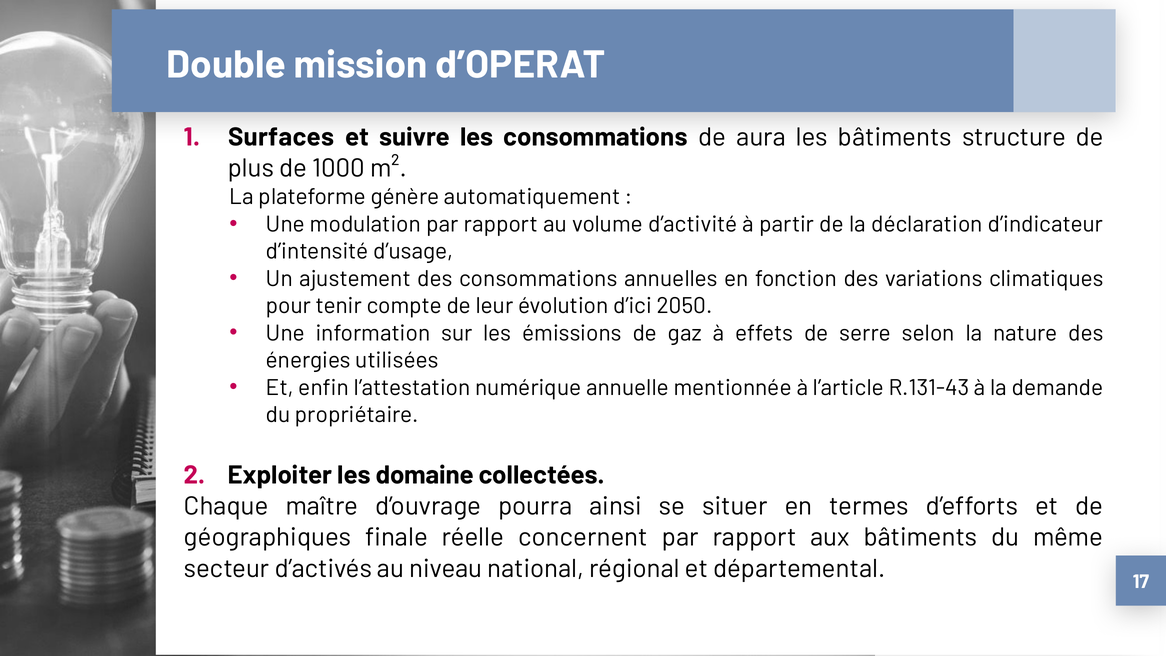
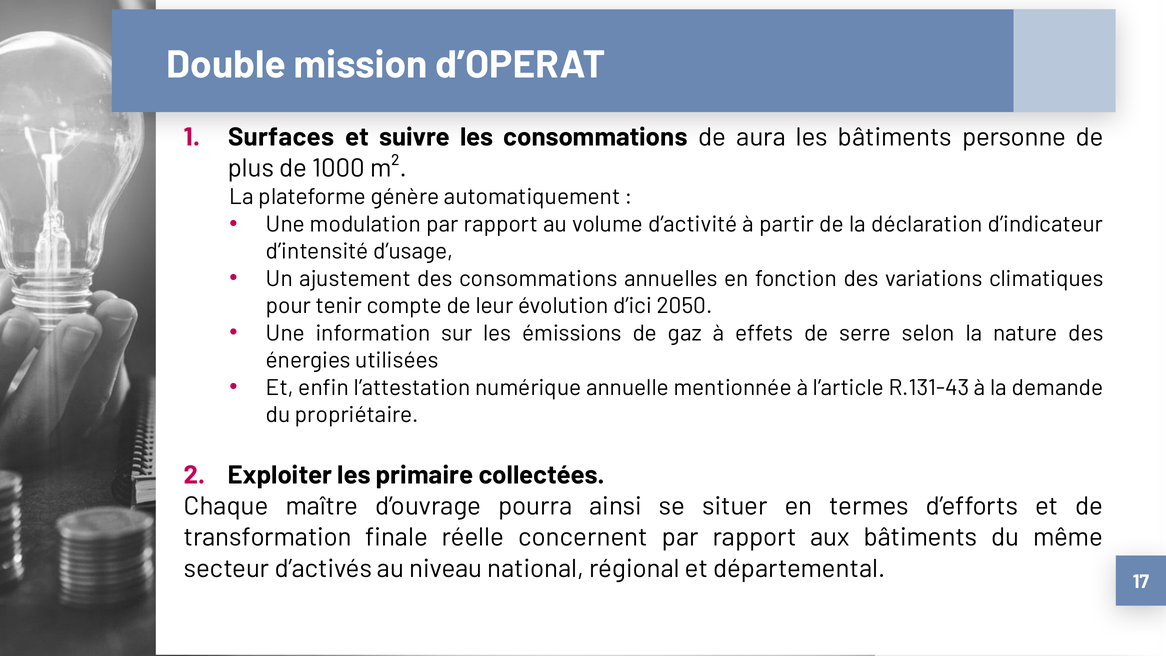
structure: structure -> personne
domaine: domaine -> primaire
géographiques: géographiques -> transformation
